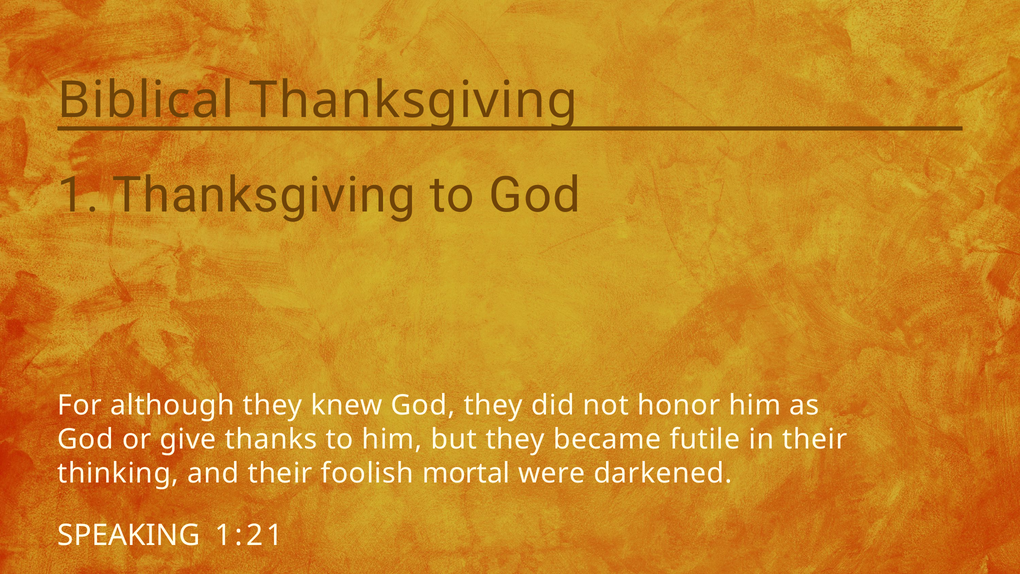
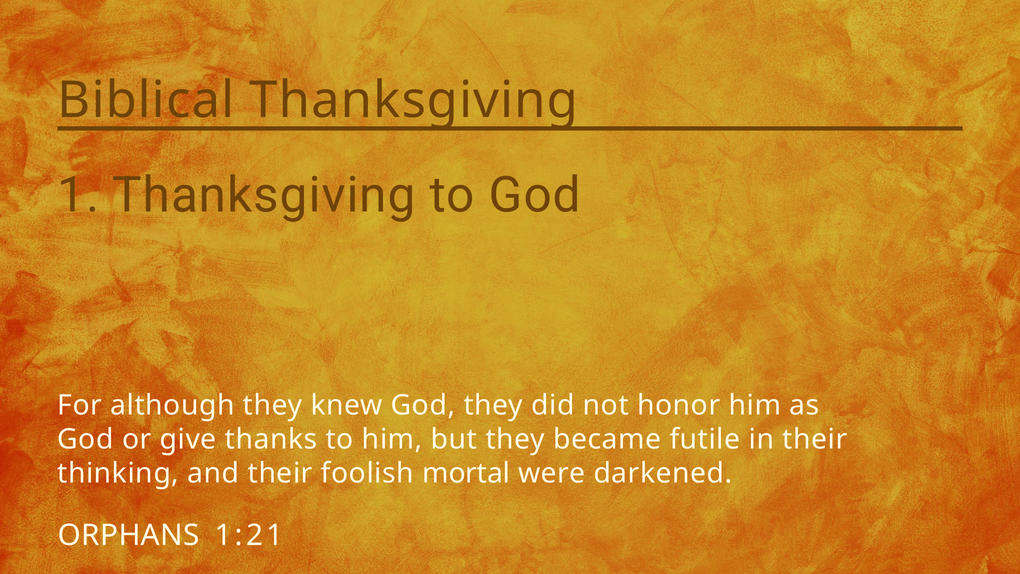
SPEAKING: SPEAKING -> ORPHANS
